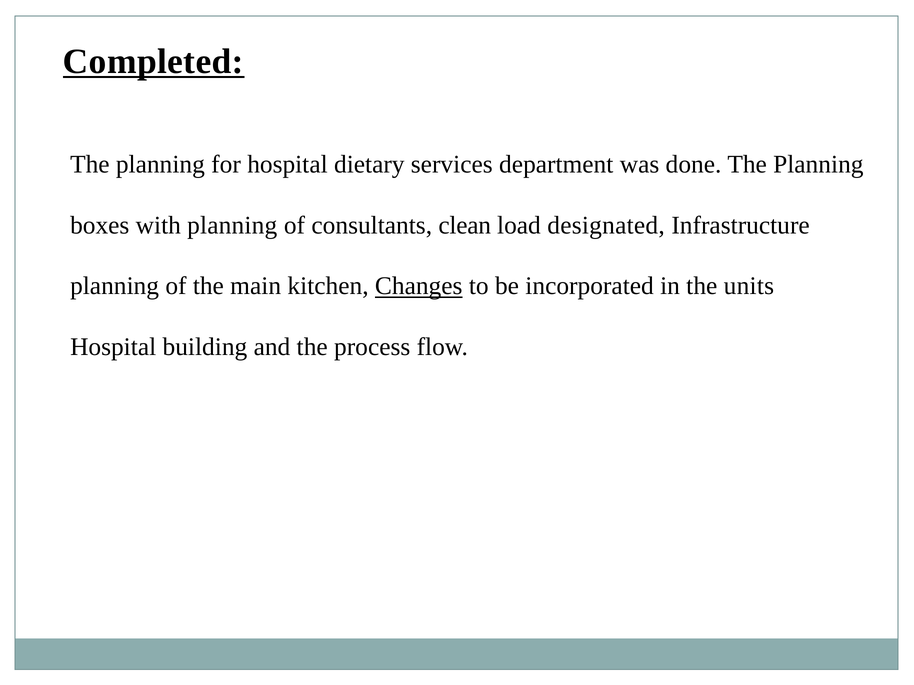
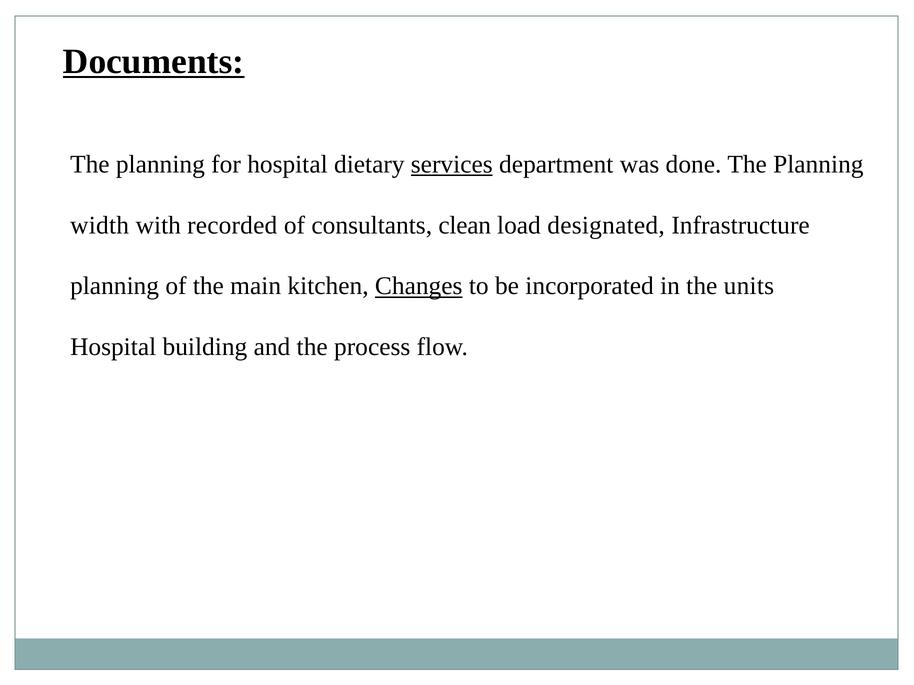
Completed: Completed -> Documents
services underline: none -> present
boxes: boxes -> width
with planning: planning -> recorded
